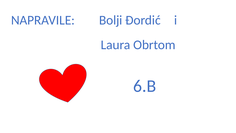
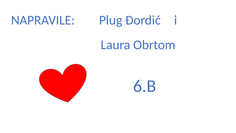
Bolji: Bolji -> Plug
